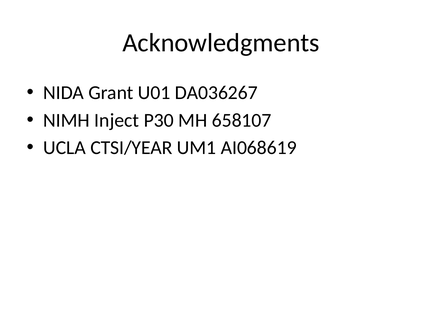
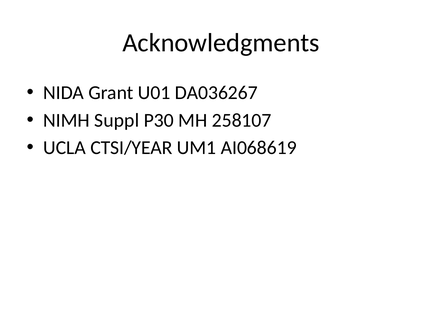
Inject: Inject -> Suppl
658107: 658107 -> 258107
